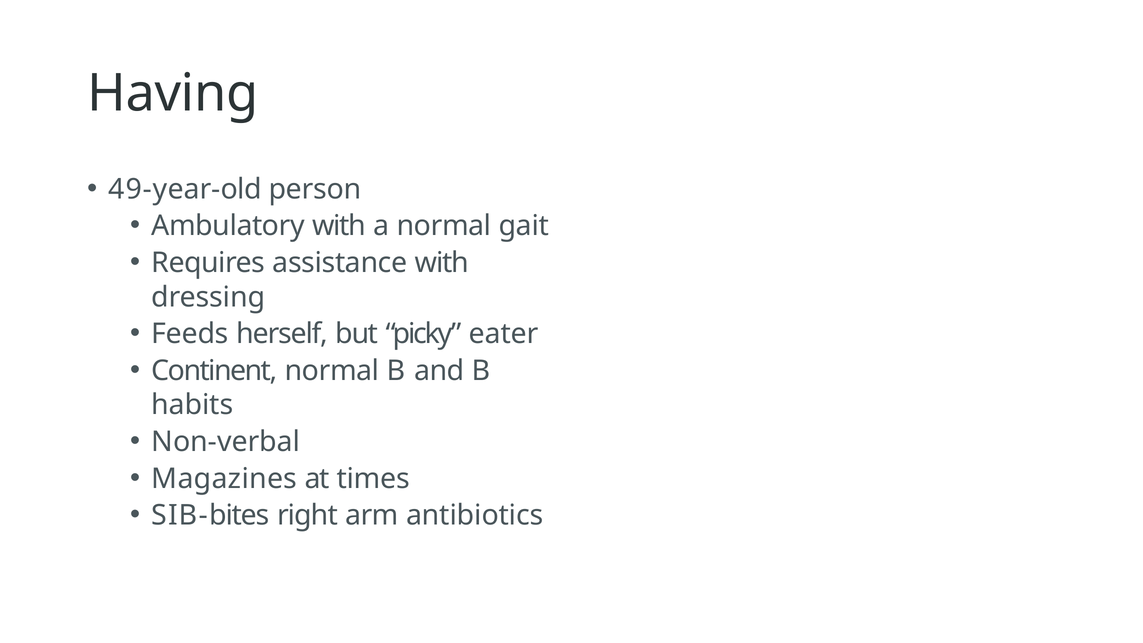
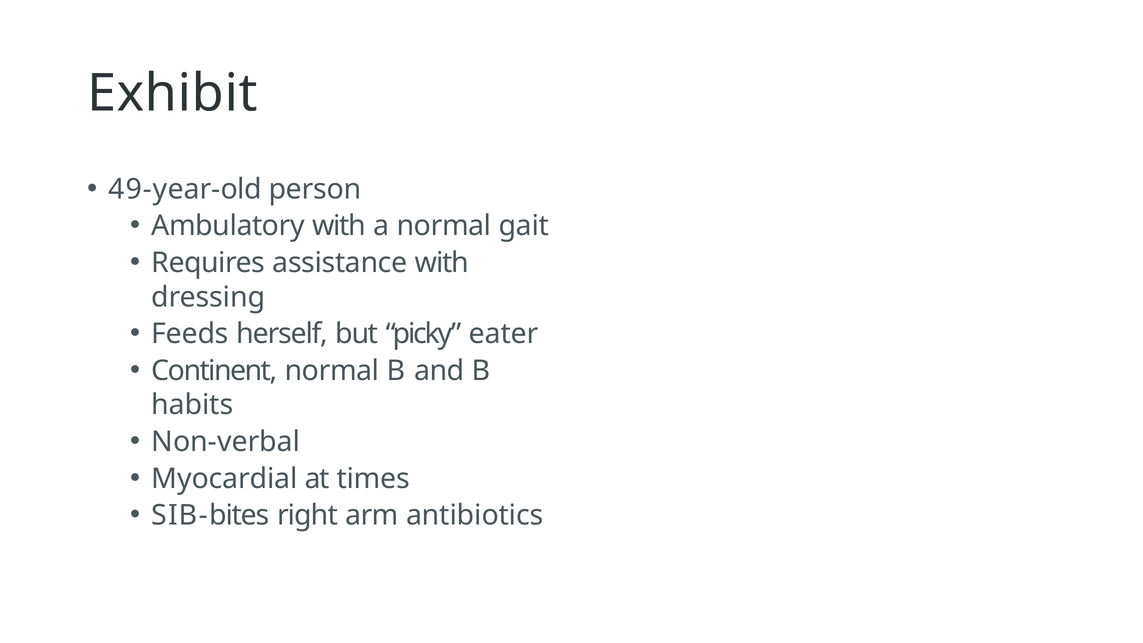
Having: Having -> Exhibit
Magazines: Magazines -> Myocardial
